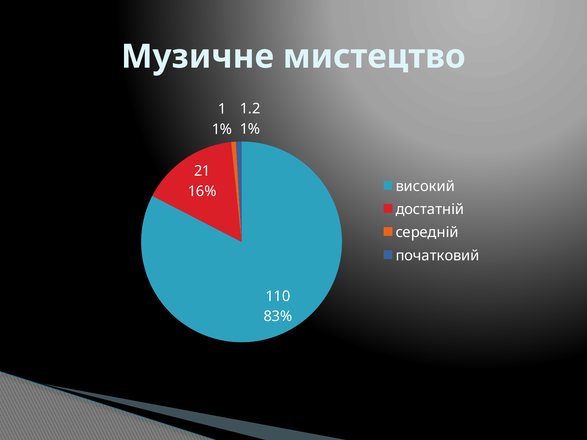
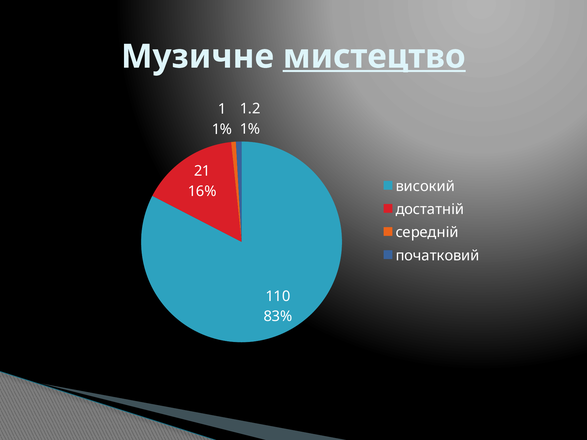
мистецтво underline: none -> present
